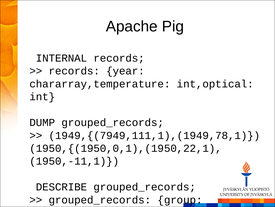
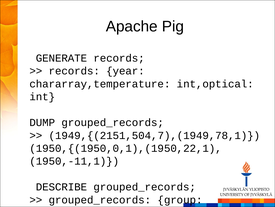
INTERNAL: INTERNAL -> GENERATE
1949,{(7949,111,1),(1949,78,1: 1949,{(7949,111,1),(1949,78,1 -> 1949,{(2151,504,7),(1949,78,1
